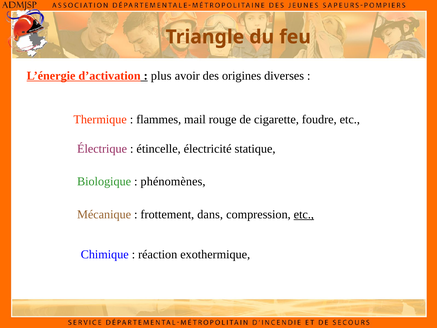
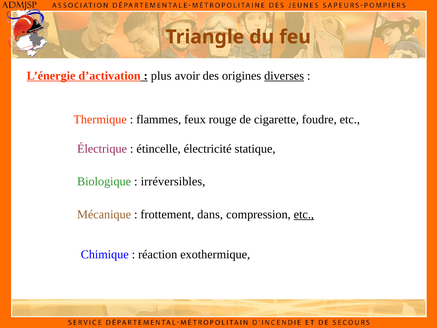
diverses underline: none -> present
mail: mail -> feux
phénomènes: phénomènes -> irréversibles
